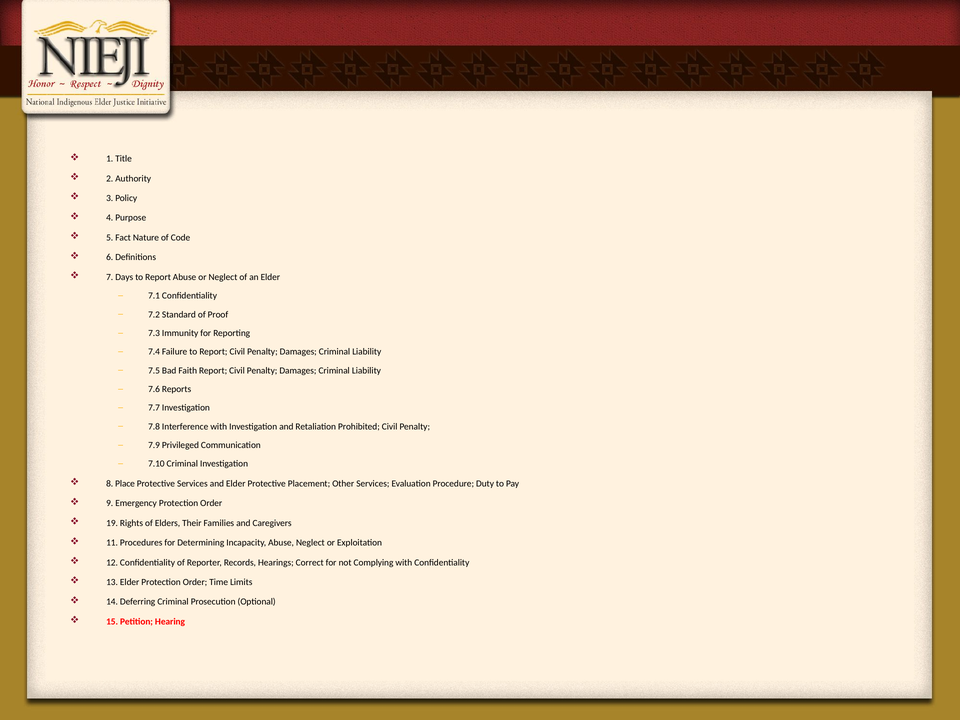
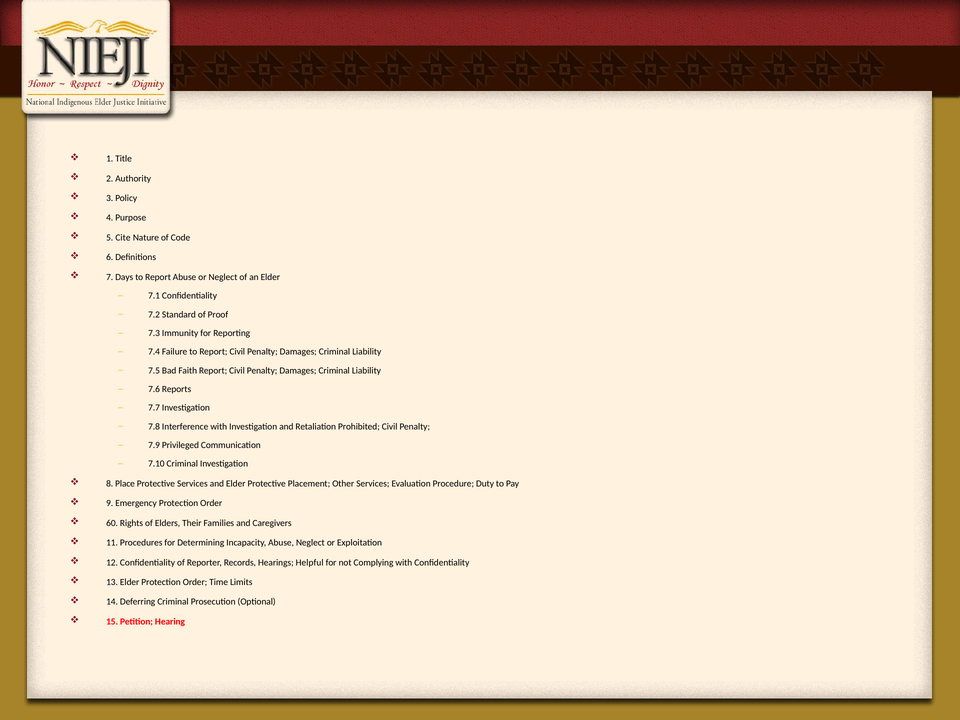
Fact: Fact -> Cite
19: 19 -> 60
Correct: Correct -> Helpful
